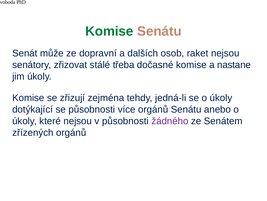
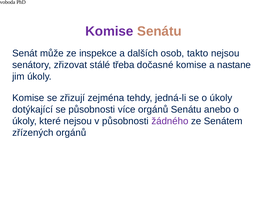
Komise at (109, 31) colour: green -> purple
dopravní: dopravní -> inspekce
raket: raket -> takto
